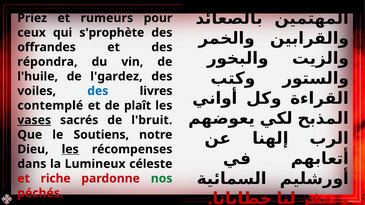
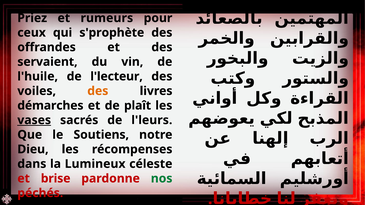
répondra: répondra -> servaient
l'gardez: l'gardez -> l'lecteur
des at (98, 91) colour: blue -> orange
contemplé: contemplé -> démarches
l'bruit: l'bruit -> l'leurs
les at (70, 149) underline: present -> none
riche: riche -> brise
